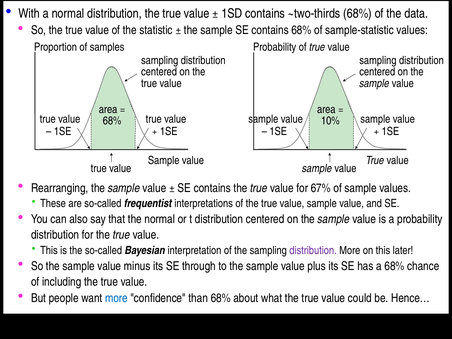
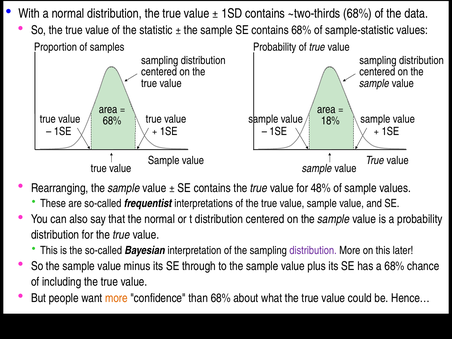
10%: 10% -> 18%
67%: 67% -> 48%
more at (116, 298) colour: blue -> orange
